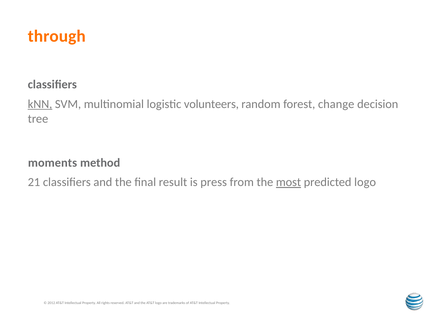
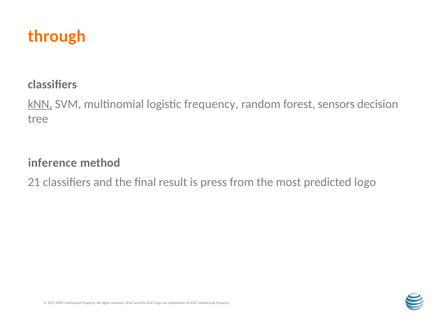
volunteers: volunteers -> frequency
change: change -> sensors
moments: moments -> inference
most underline: present -> none
